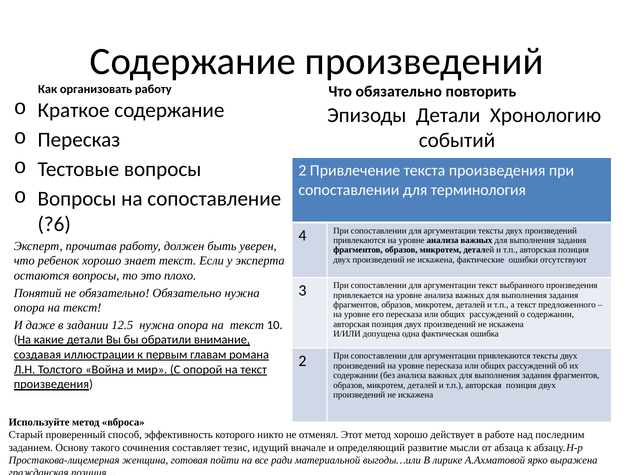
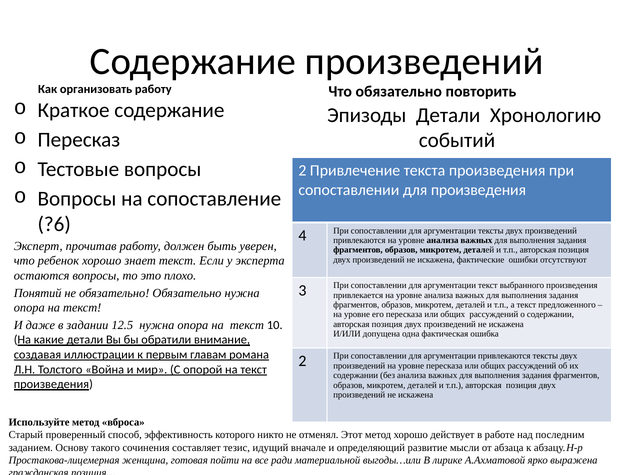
для терминология: терминология -> произведения
